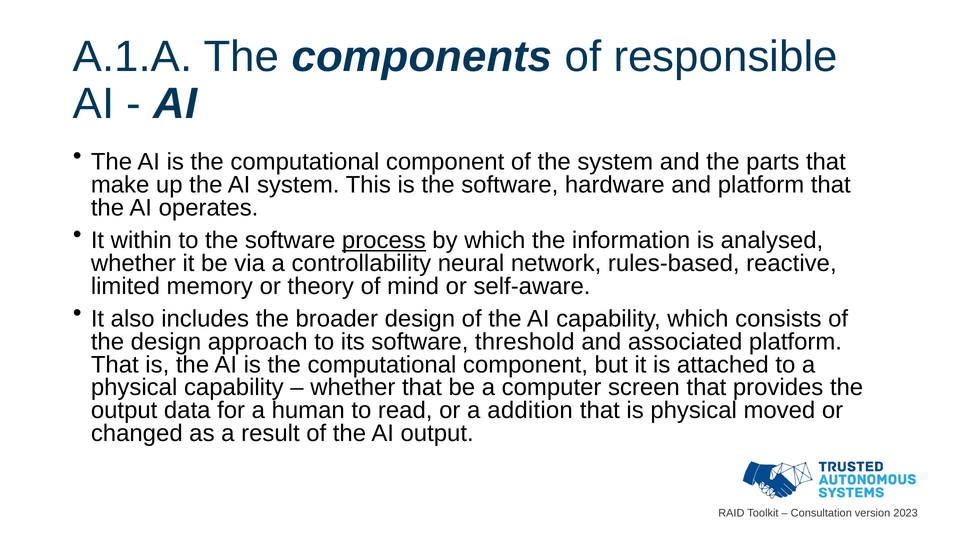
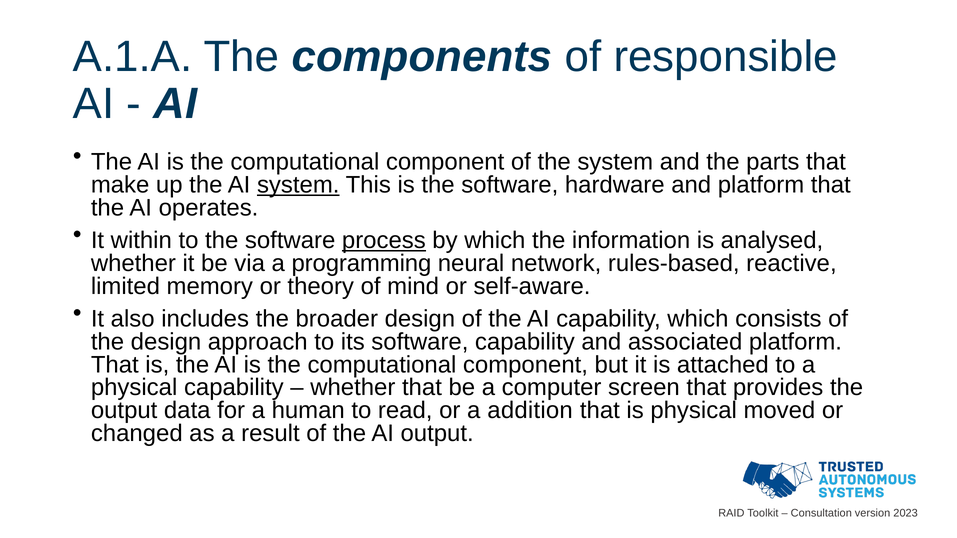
system at (298, 185) underline: none -> present
controllability: controllability -> programming
software threshold: threshold -> capability
